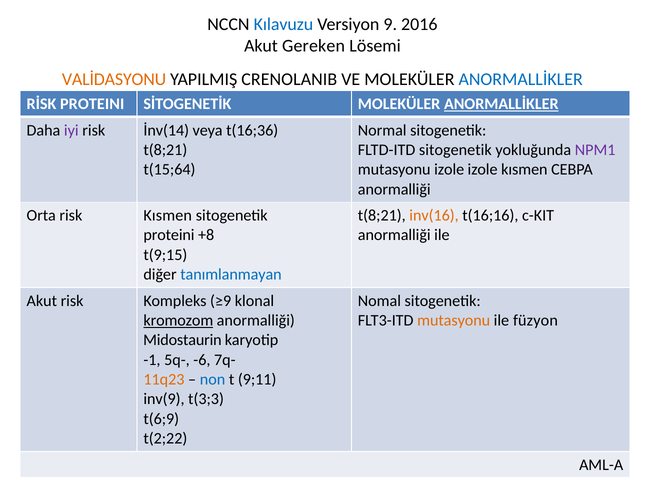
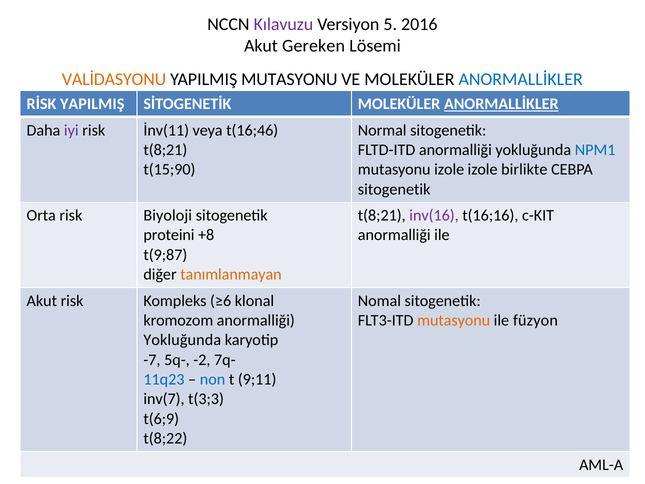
Kılavuzu colour: blue -> purple
9: 9 -> 5
YAPILMIŞ CRENOLANIB: CRENOLANIB -> MUTASYONU
RİSK PROTEINI: PROTEINI -> YAPILMIŞ
İnv(14: İnv(14 -> İnv(11
t(16;36: t(16;36 -> t(16;46
FLTD-ITD sitogenetik: sitogenetik -> anormalliği
NPM1 colour: purple -> blue
t(15;64: t(15;64 -> t(15;90
izole kısmen: kısmen -> birlikte
anormalliği at (394, 189): anormalliği -> sitogenetik
risk Kısmen: Kısmen -> Biyoloji
inv(16 colour: orange -> purple
t(9;15: t(9;15 -> t(9;87
tanımlanmayan colour: blue -> orange
≥9: ≥9 -> ≥6
kromozom underline: present -> none
Midostaurin at (182, 340): Midostaurin -> Yokluğunda
-1: -1 -> -7
-6: -6 -> -2
11q23 colour: orange -> blue
inv(9: inv(9 -> inv(7
t(2;22: t(2;22 -> t(8;22
